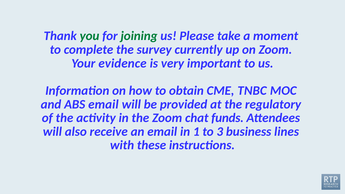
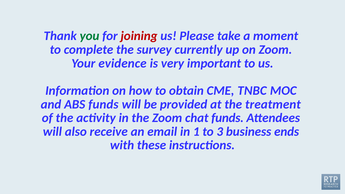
joining colour: green -> red
ABS email: email -> funds
regulatory: regulatory -> treatment
lines: lines -> ends
